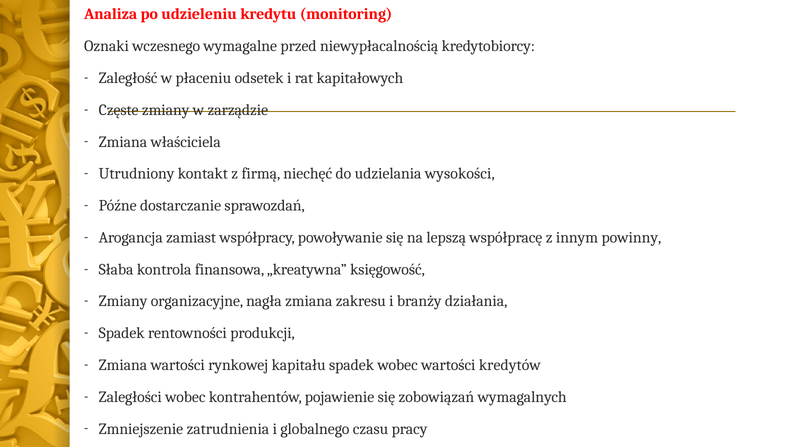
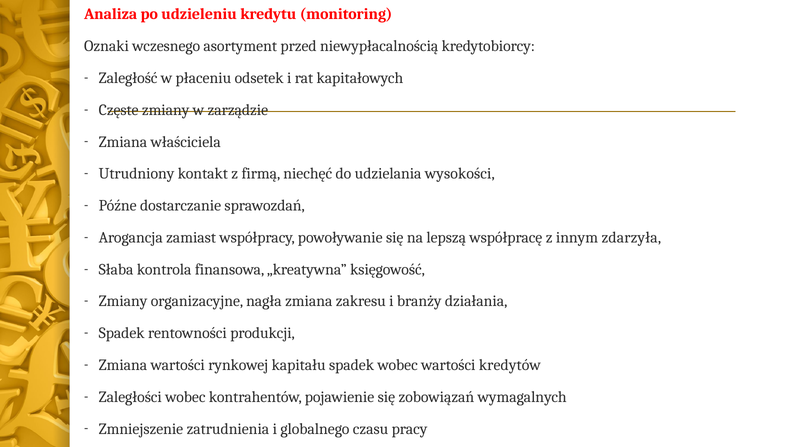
wymagalne: wymagalne -> asortyment
powinny: powinny -> zdarzyła
